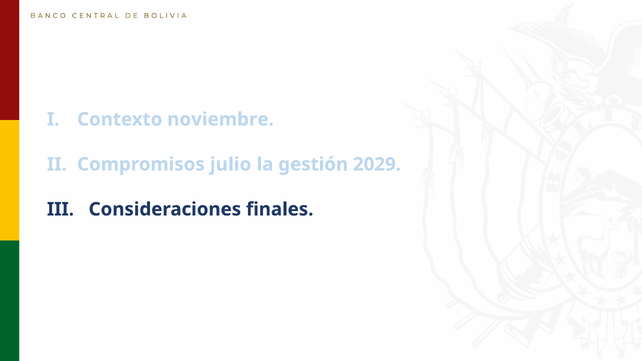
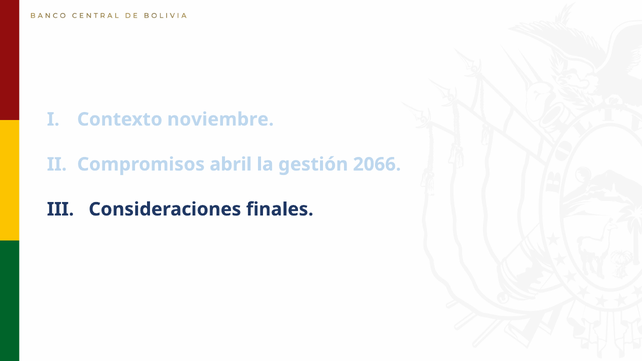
julio: julio -> abril
2029: 2029 -> 2066
